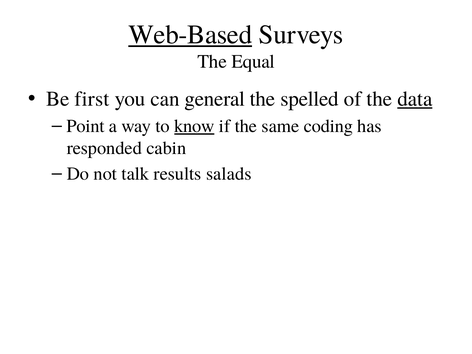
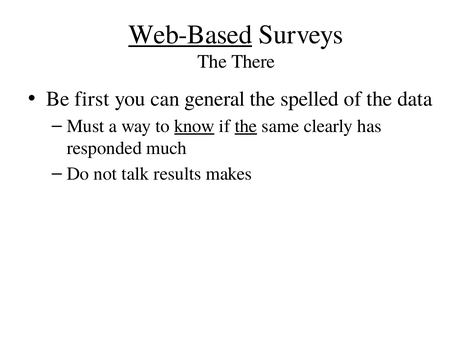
Equal: Equal -> There
data underline: present -> none
Point: Point -> Must
the at (246, 126) underline: none -> present
coding: coding -> clearly
cabin: cabin -> much
salads: salads -> makes
